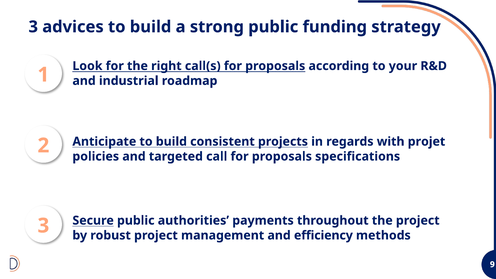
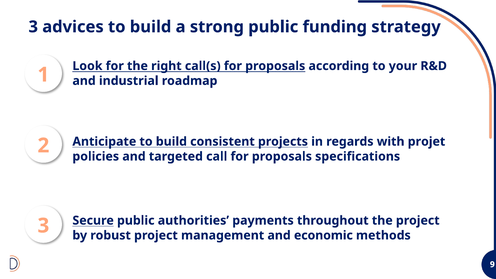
efficiency: efficiency -> economic
